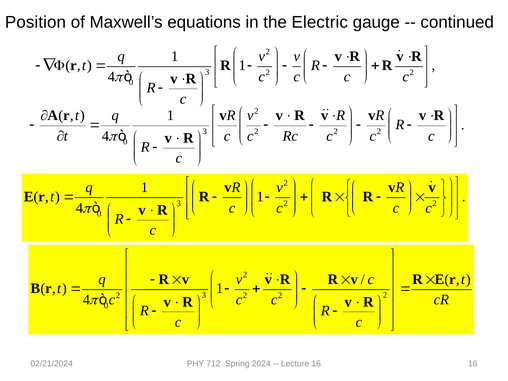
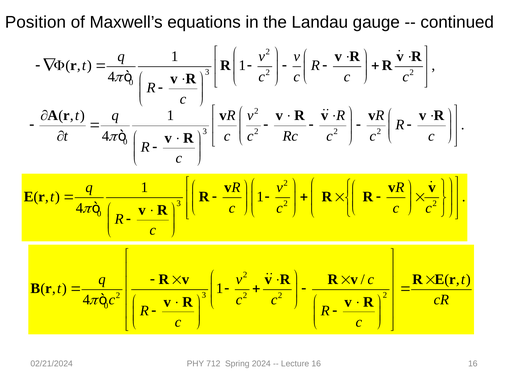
Electric: Electric -> Landau
